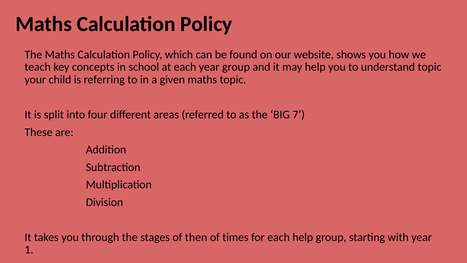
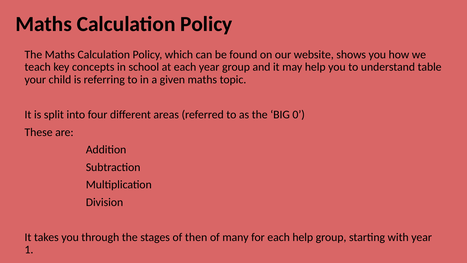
understand topic: topic -> table
7: 7 -> 0
times: times -> many
